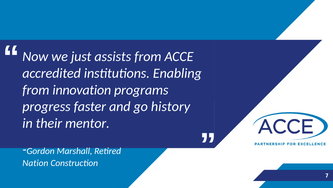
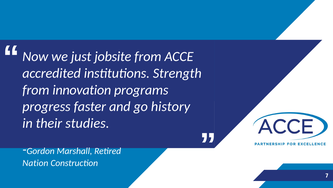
assists: assists -> jobsite
Enabling: Enabling -> Strength
mentor: mentor -> studies
